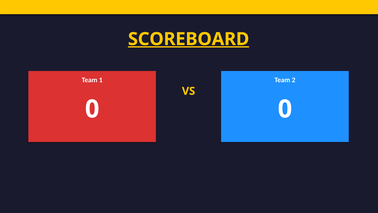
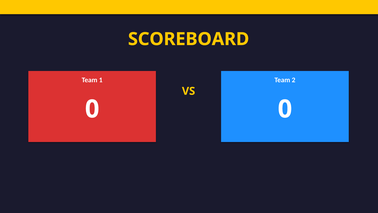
SCOREBOARD underline: present -> none
